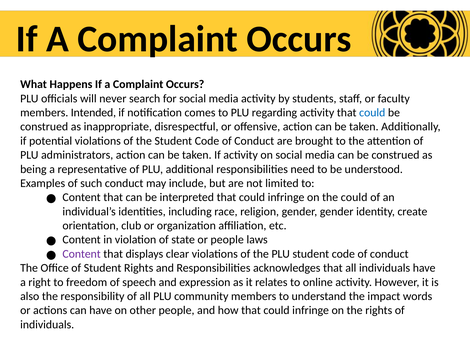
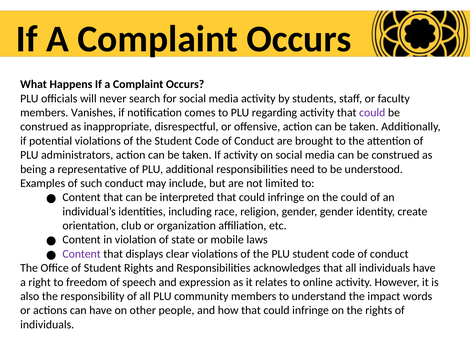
Intended: Intended -> Vanishes
could at (372, 112) colour: blue -> purple
or people: people -> mobile
